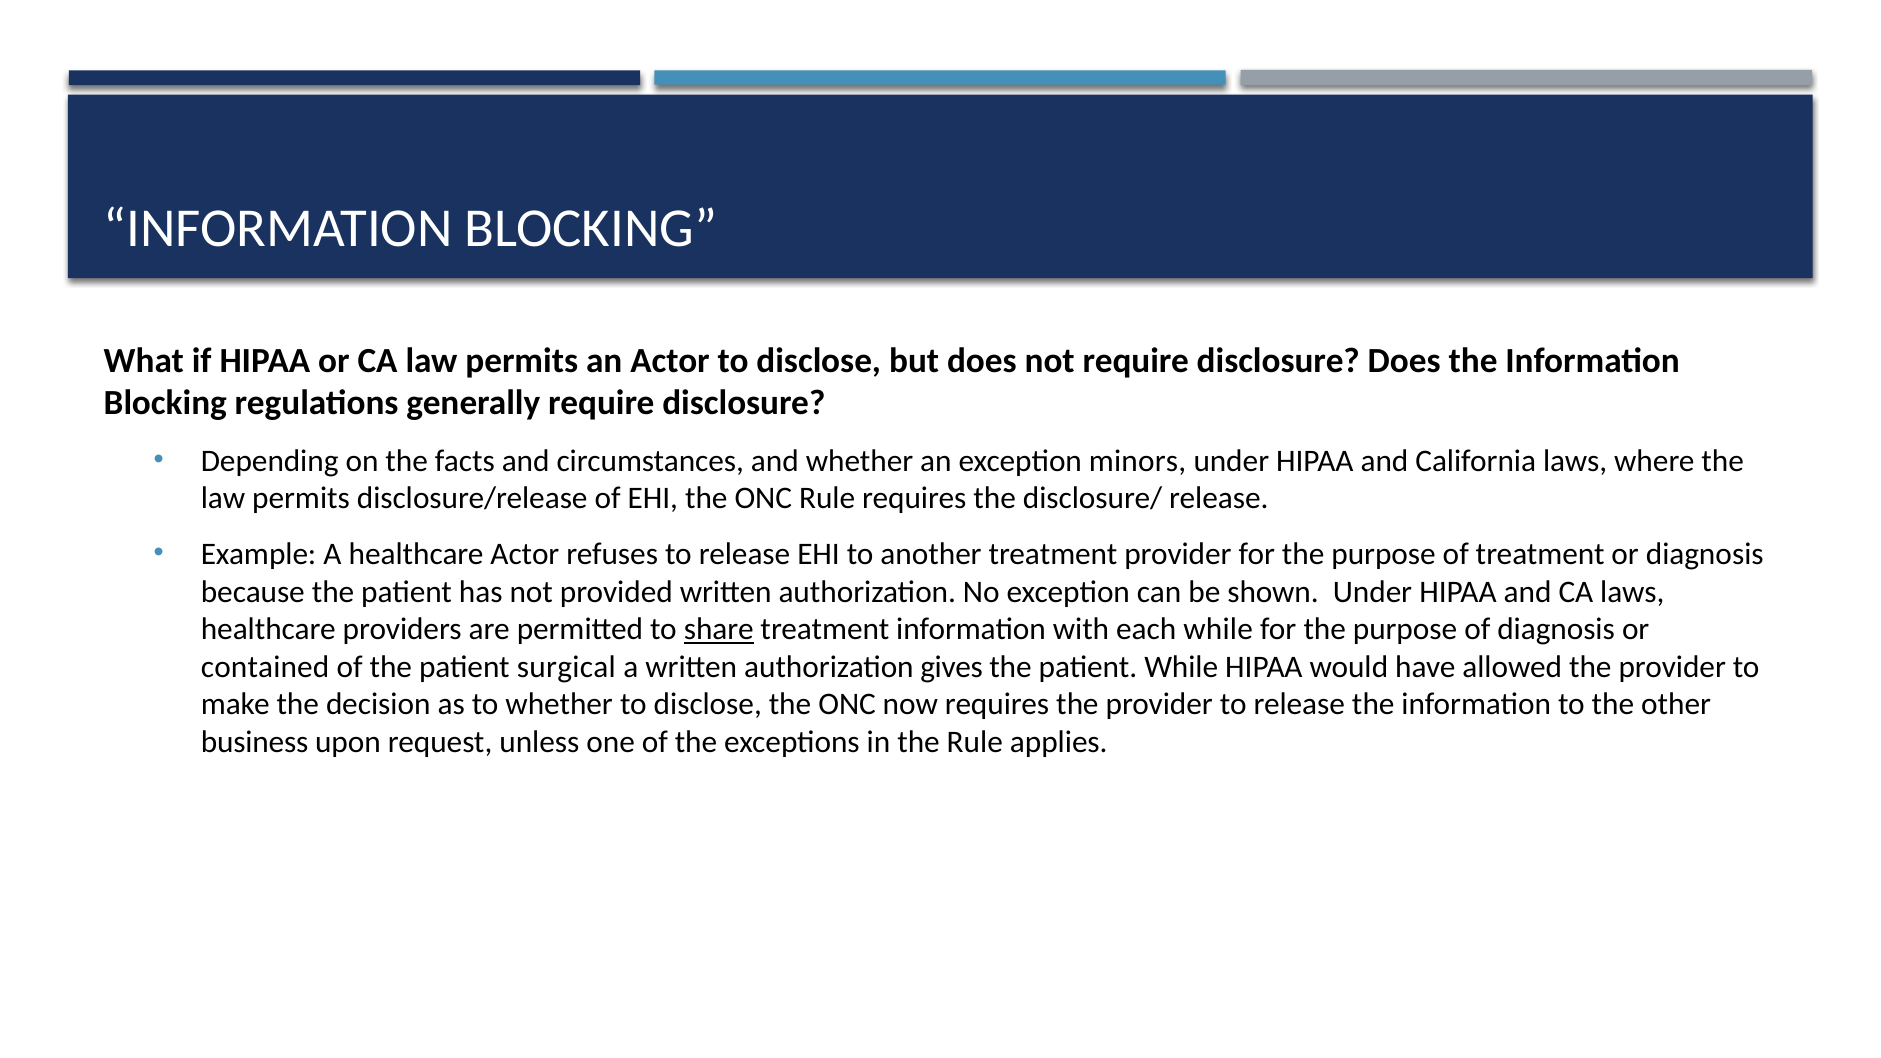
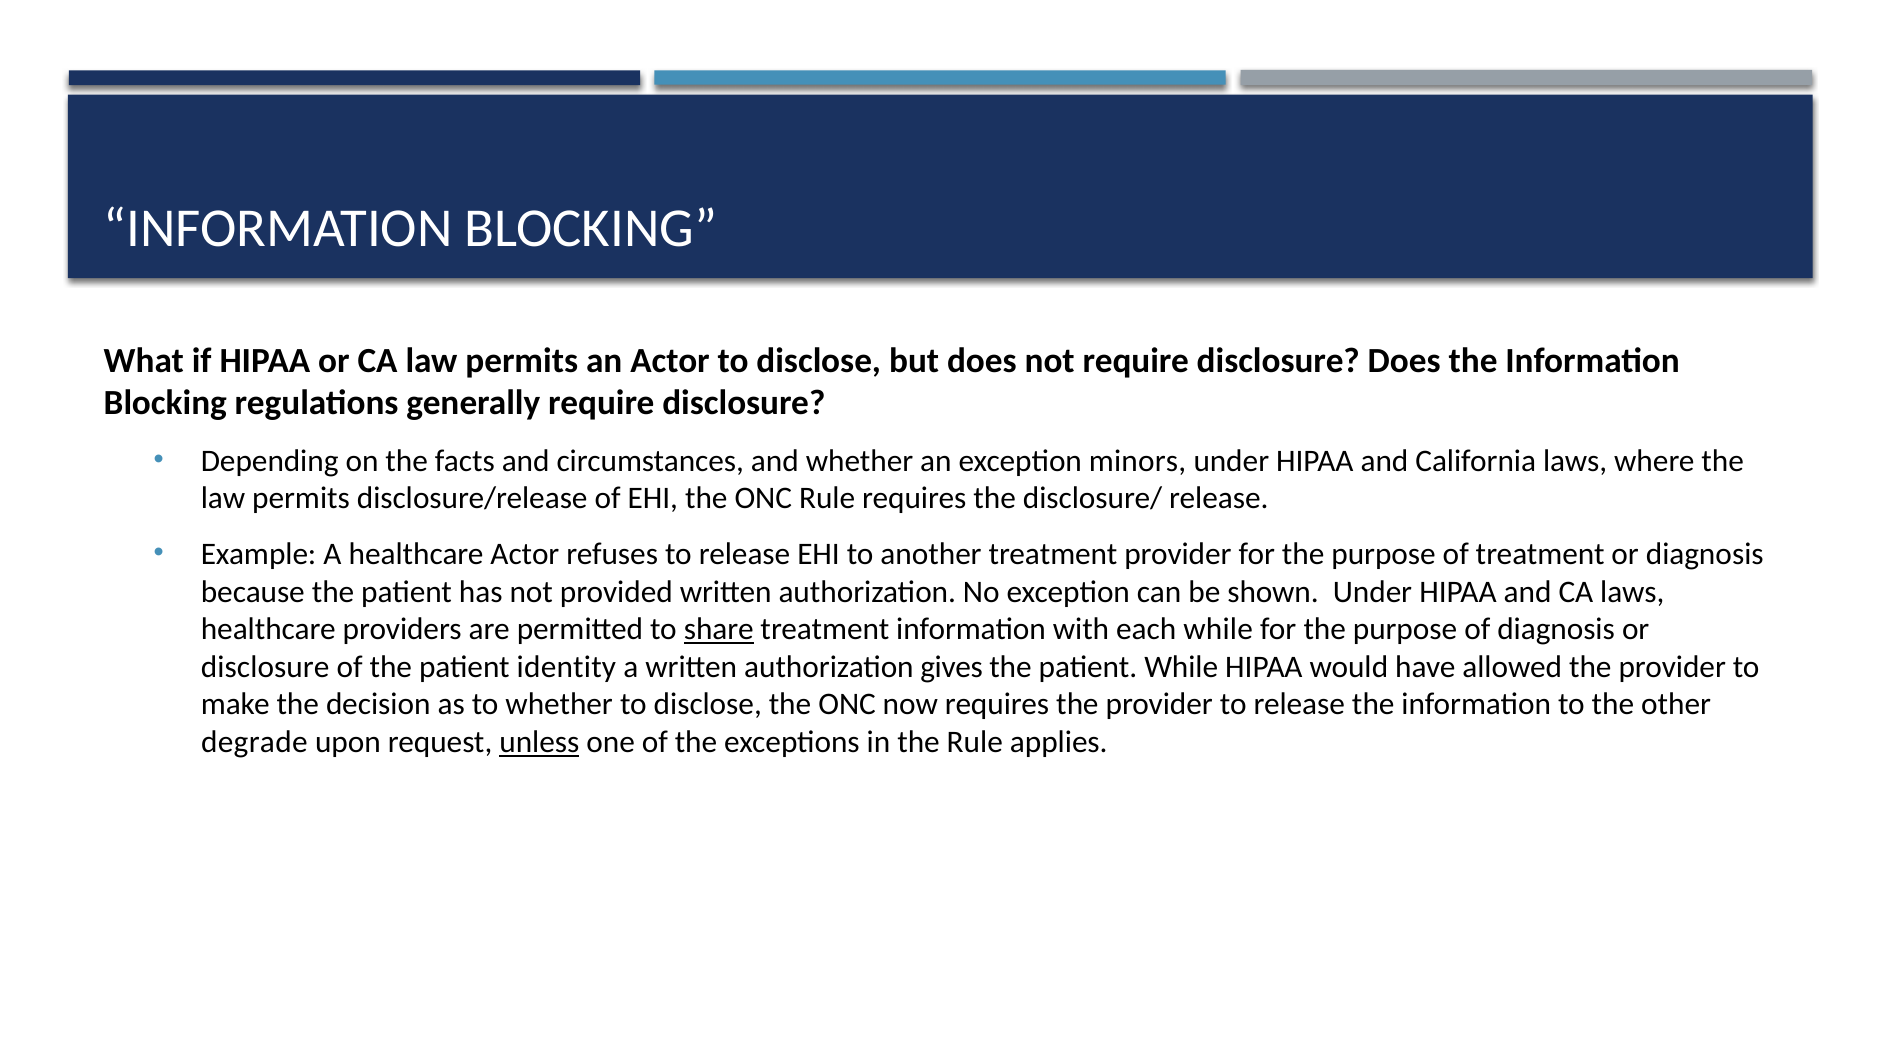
contained at (265, 667): contained -> disclosure
surgical: surgical -> identity
business: business -> degrade
unless underline: none -> present
